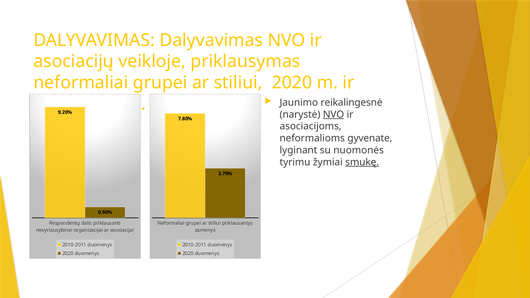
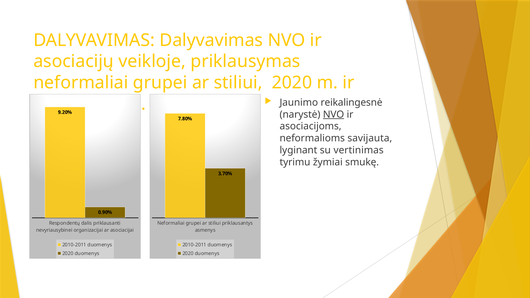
gyvenate: gyvenate -> savijauta
nuomonės: nuomonės -> vertinimas
smukę underline: present -> none
